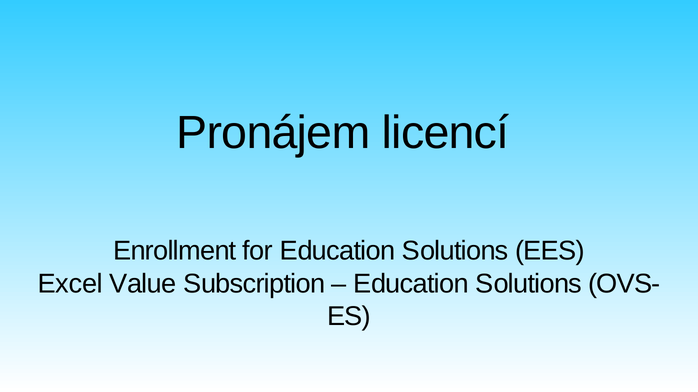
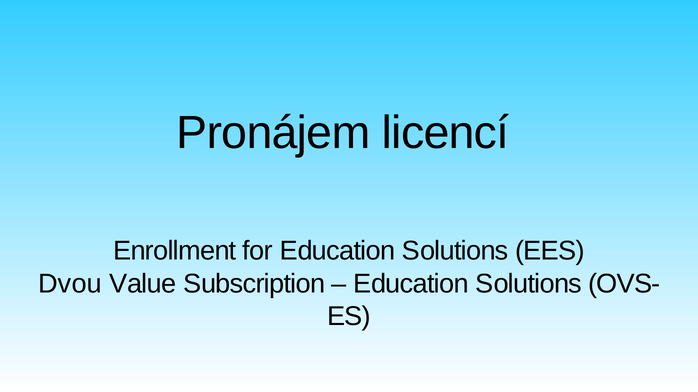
Excel: Excel -> Dvou
